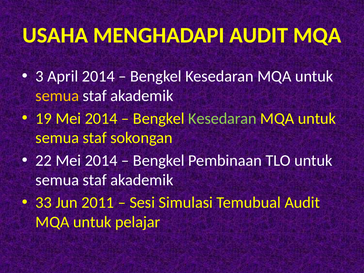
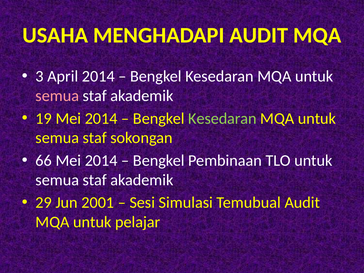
semua at (57, 96) colour: yellow -> pink
22: 22 -> 66
33: 33 -> 29
2011: 2011 -> 2001
